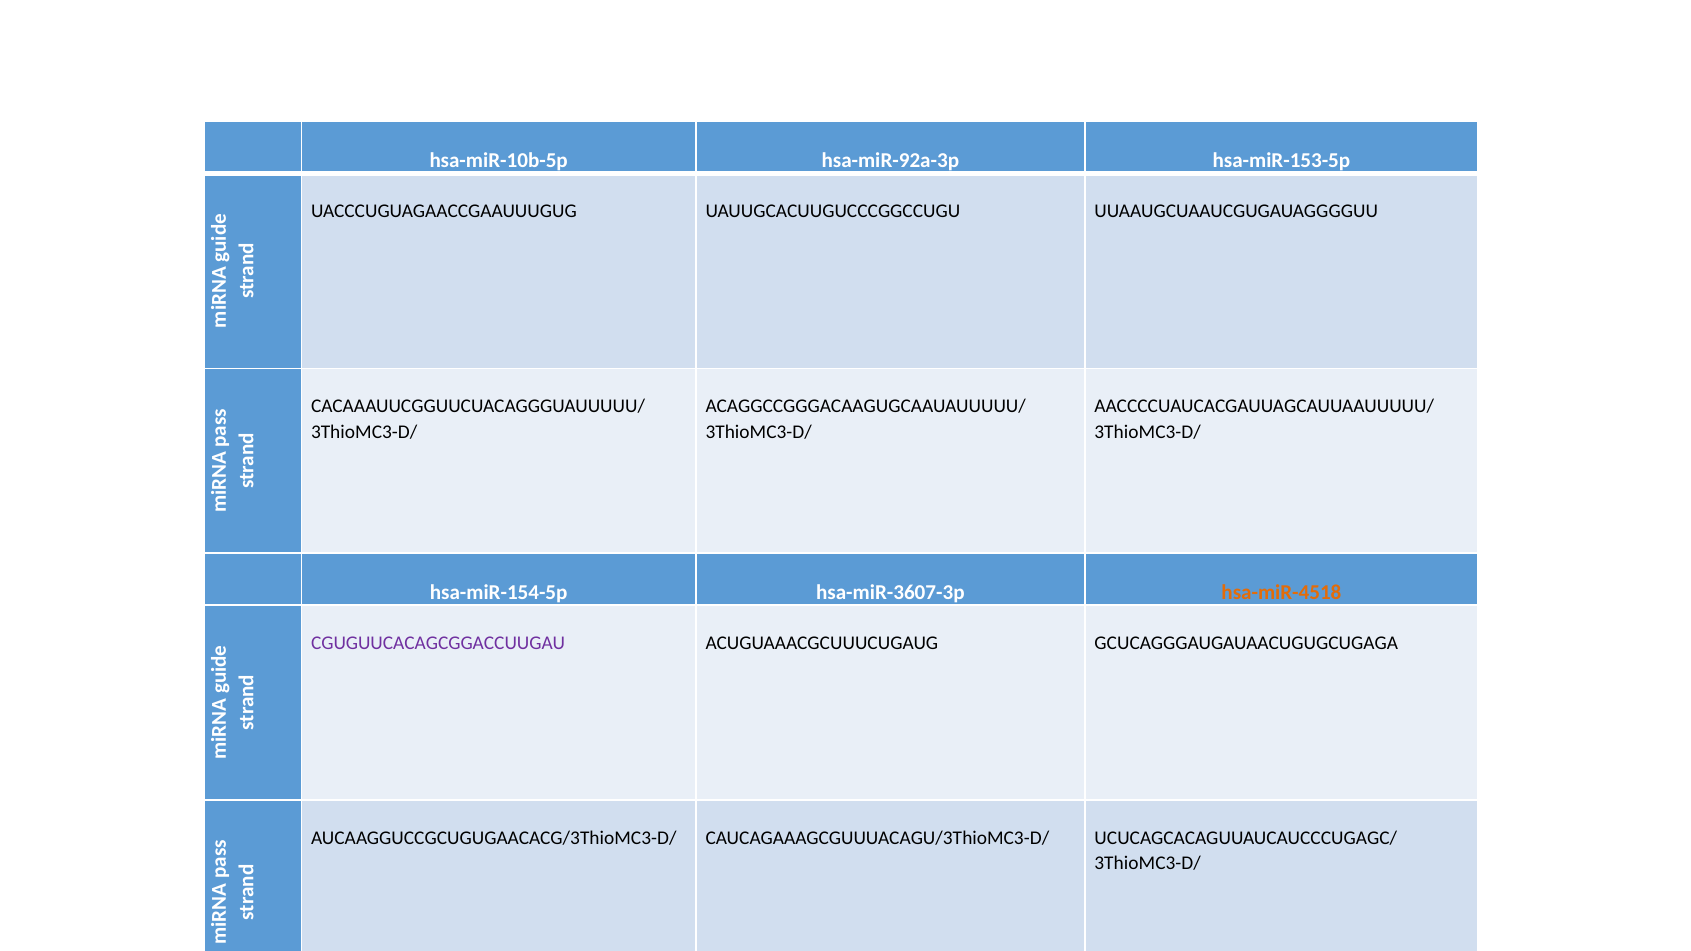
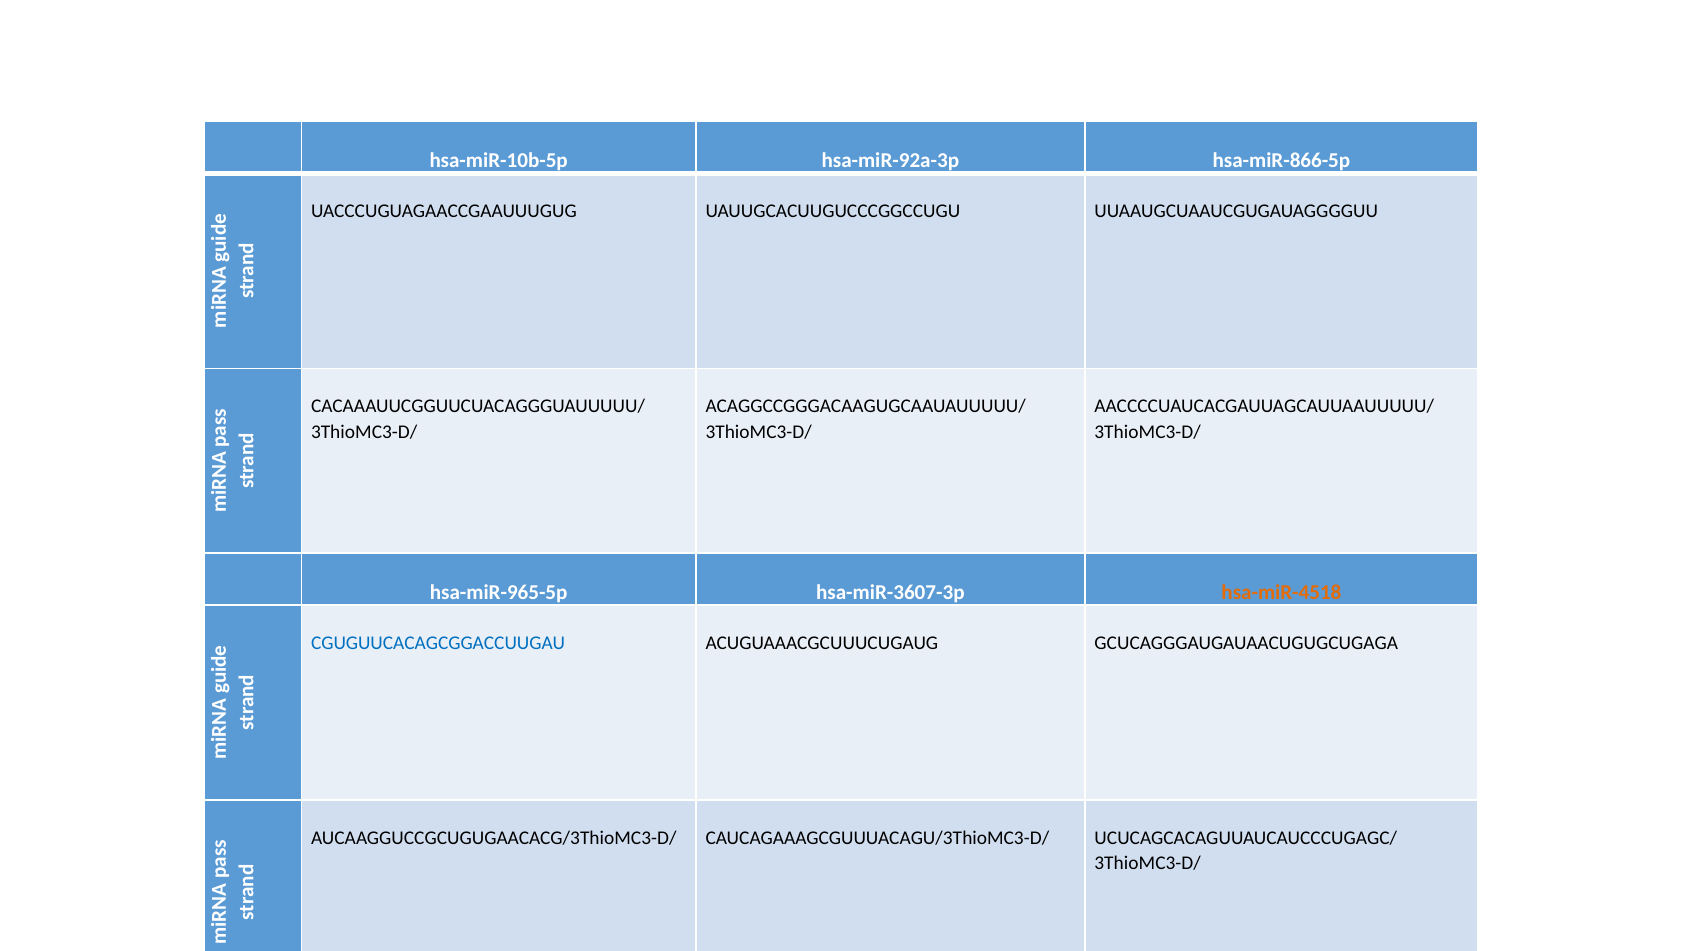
hsa-miR-153-5p: hsa-miR-153-5p -> hsa-miR-866-5p
hsa-miR-154-5p: hsa-miR-154-5p -> hsa-miR-965-5p
CGUGUUCACAGCGGACCUUGAU colour: purple -> blue
